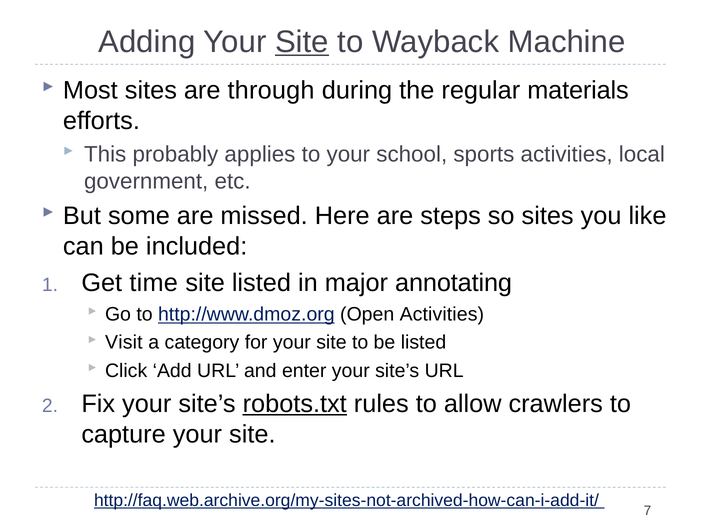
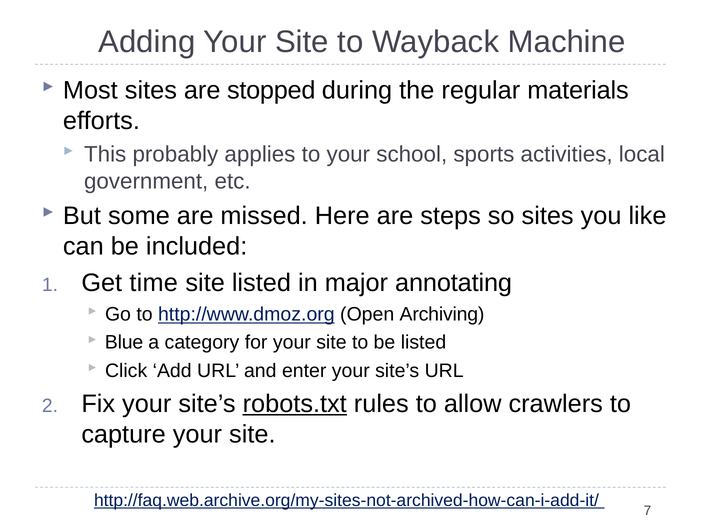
Site at (302, 42) underline: present -> none
through: through -> stopped
Open Activities: Activities -> Archiving
Visit: Visit -> Blue
